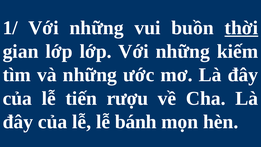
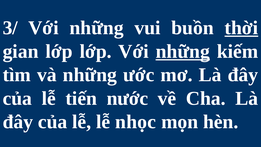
1/: 1/ -> 3/
những at (183, 51) underline: none -> present
rượu: rượu -> nước
bánh: bánh -> nhọc
